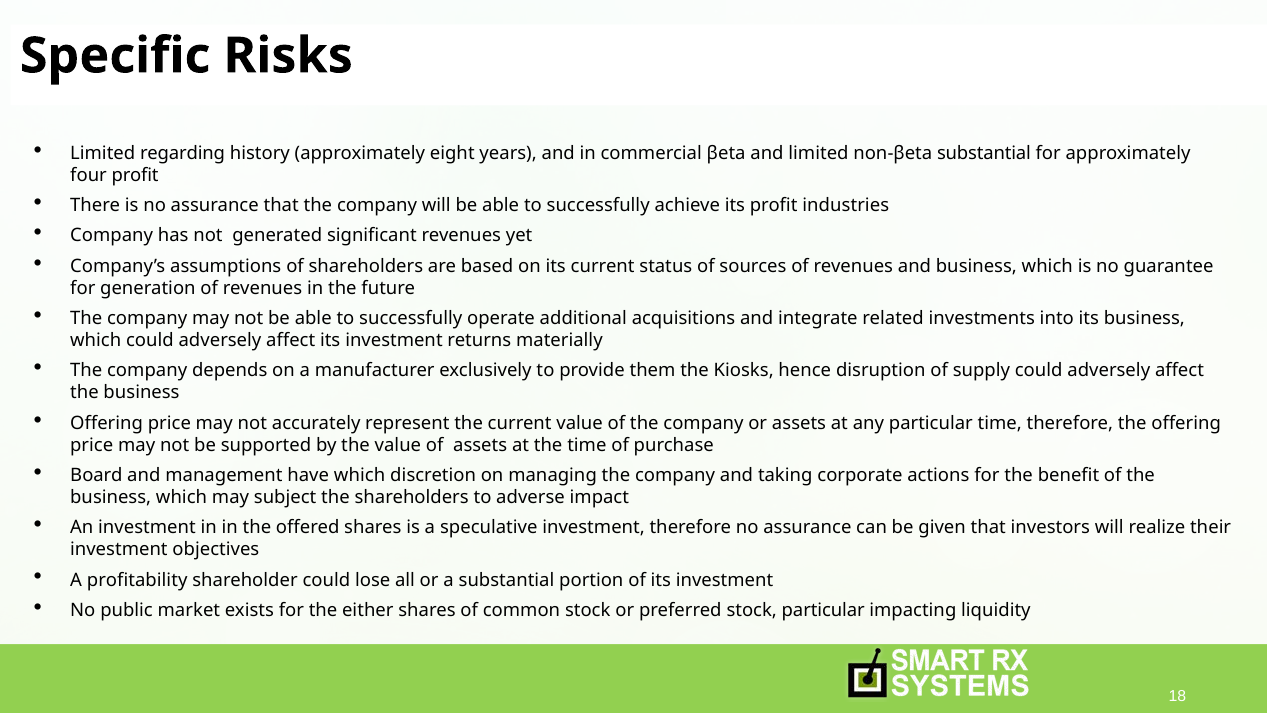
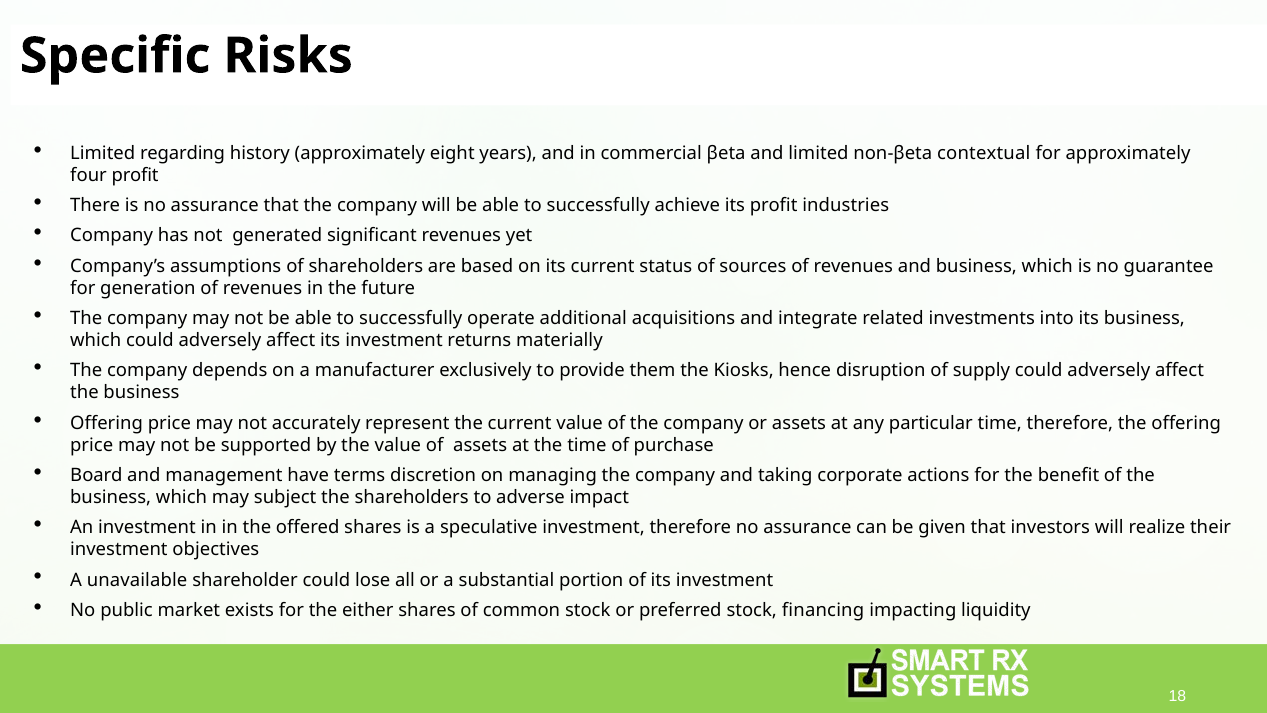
non-βeta substantial: substantial -> contextual
have which: which -> terms
profitability: profitability -> unavailable
stock particular: particular -> financing
